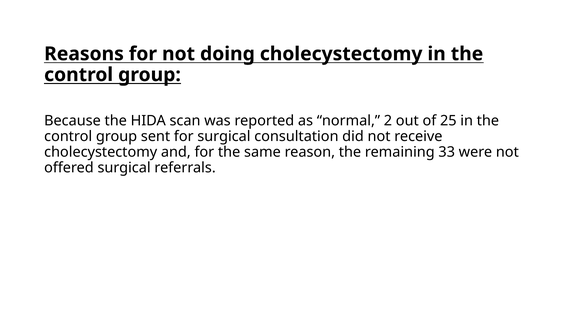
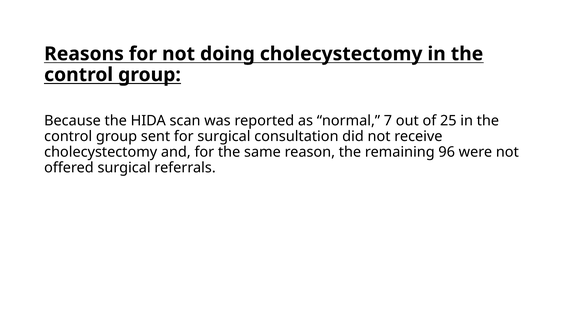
2: 2 -> 7
33: 33 -> 96
